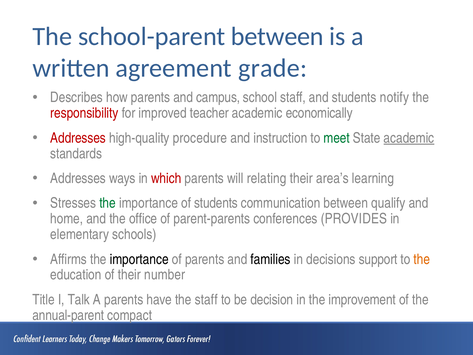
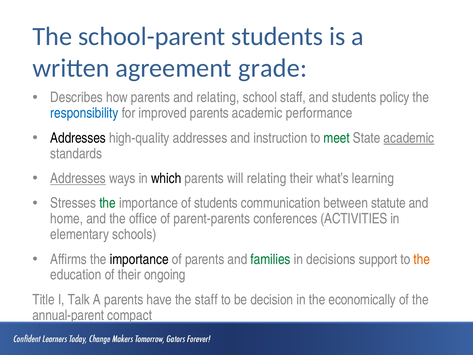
school-parent between: between -> students
and campus: campus -> relating
notify: notify -> policy
responsibility colour: red -> blue
improved teacher: teacher -> parents
economically: economically -> performance
Addresses at (78, 138) colour: red -> black
high-quality procedure: procedure -> addresses
Addresses at (78, 178) underline: none -> present
which colour: red -> black
area’s: area’s -> what’s
qualify: qualify -> statute
PROVIDES: PROVIDES -> ACTIVITIES
families colour: black -> green
number: number -> ongoing
improvement: improvement -> economically
